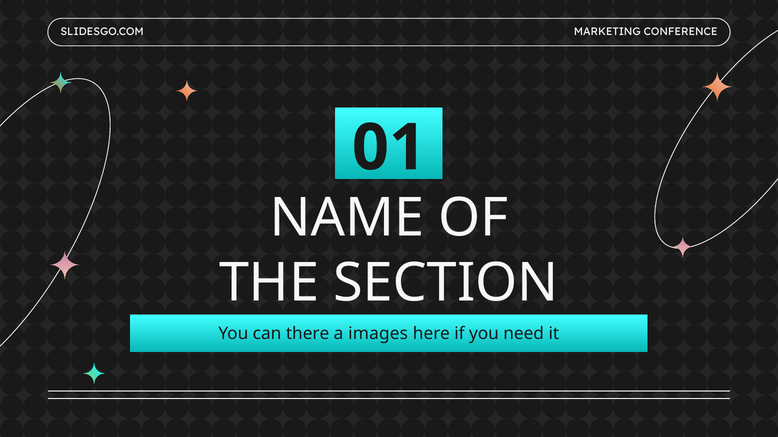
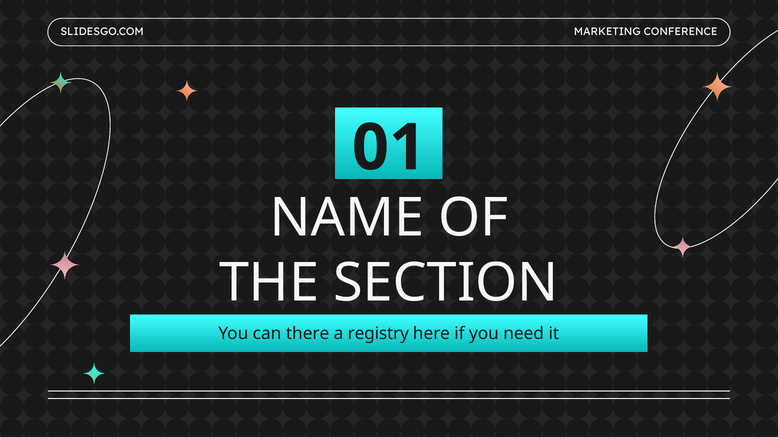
images: images -> registry
